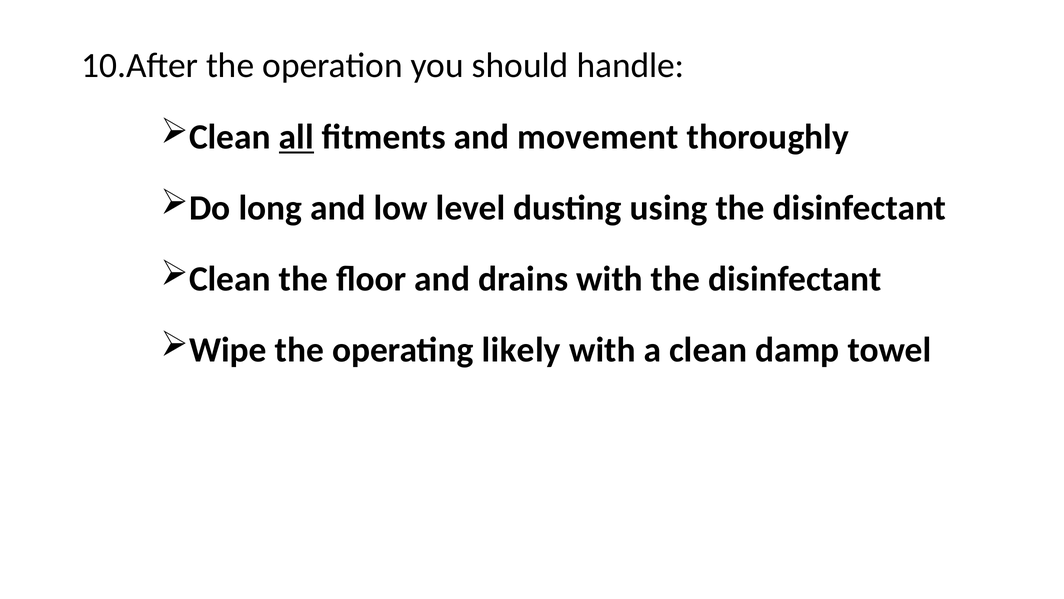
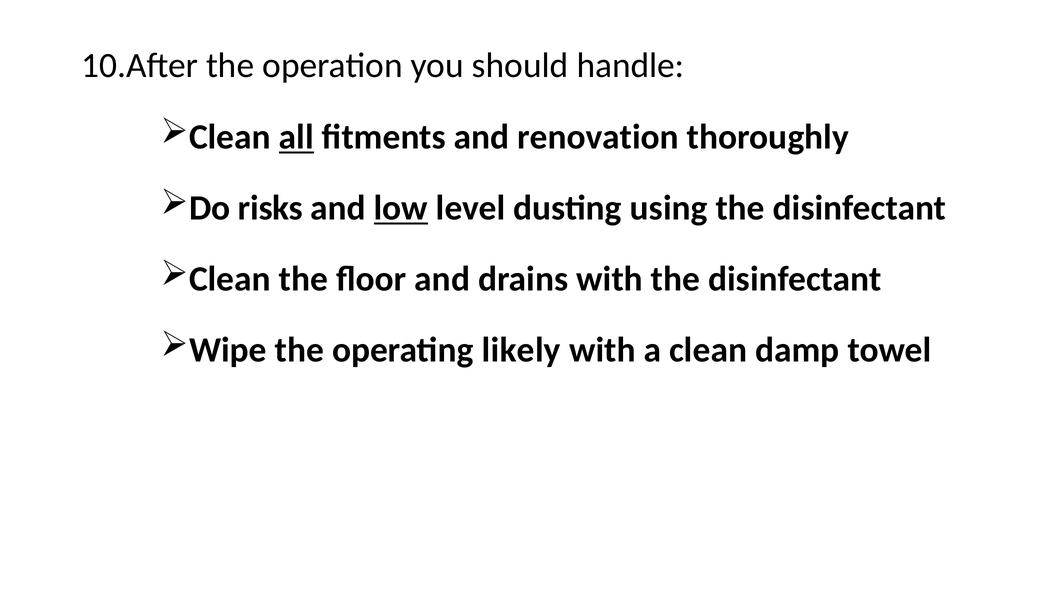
movement: movement -> renovation
long: long -> risks
low underline: none -> present
